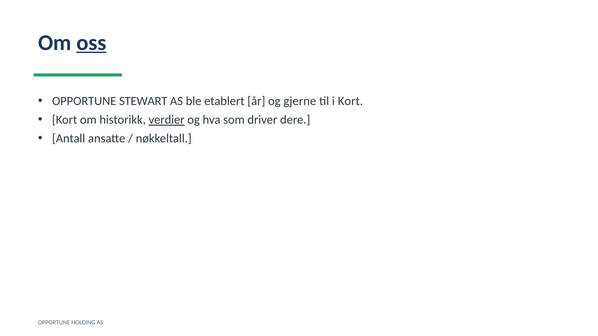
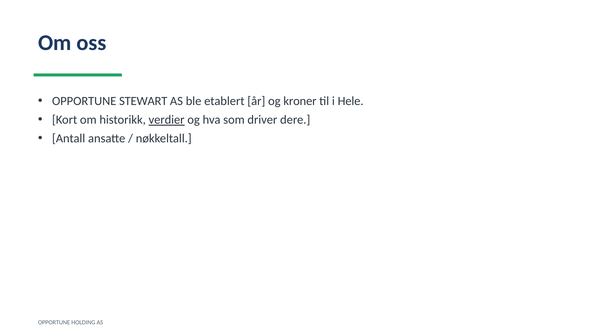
oss underline: present -> none
gjerne: gjerne -> kroner
i Kort: Kort -> Hele
